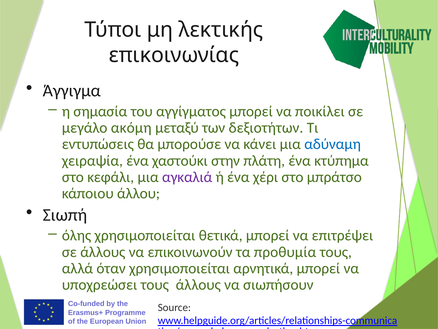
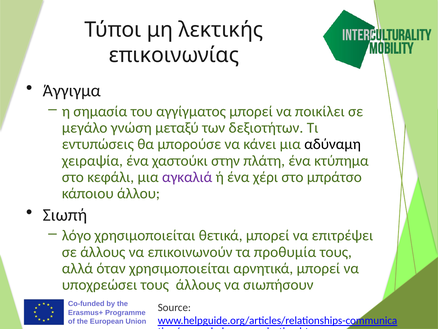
ακόμη: ακόμη -> γνώση
αδύναμη colour: blue -> black
όλης: όλης -> λόγο
